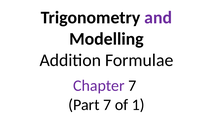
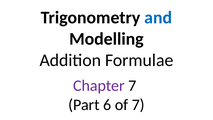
and colour: purple -> blue
Part 7: 7 -> 6
of 1: 1 -> 7
